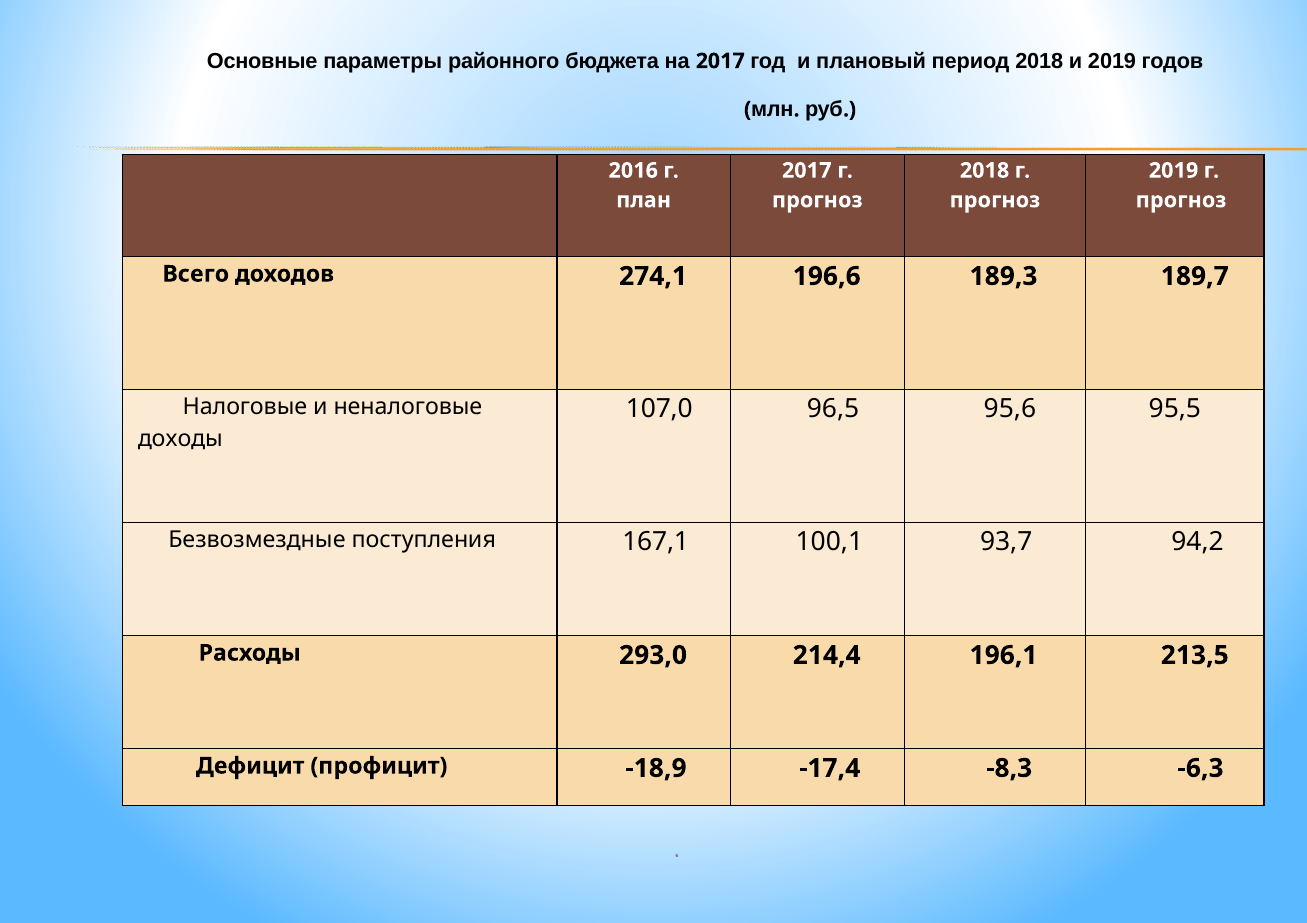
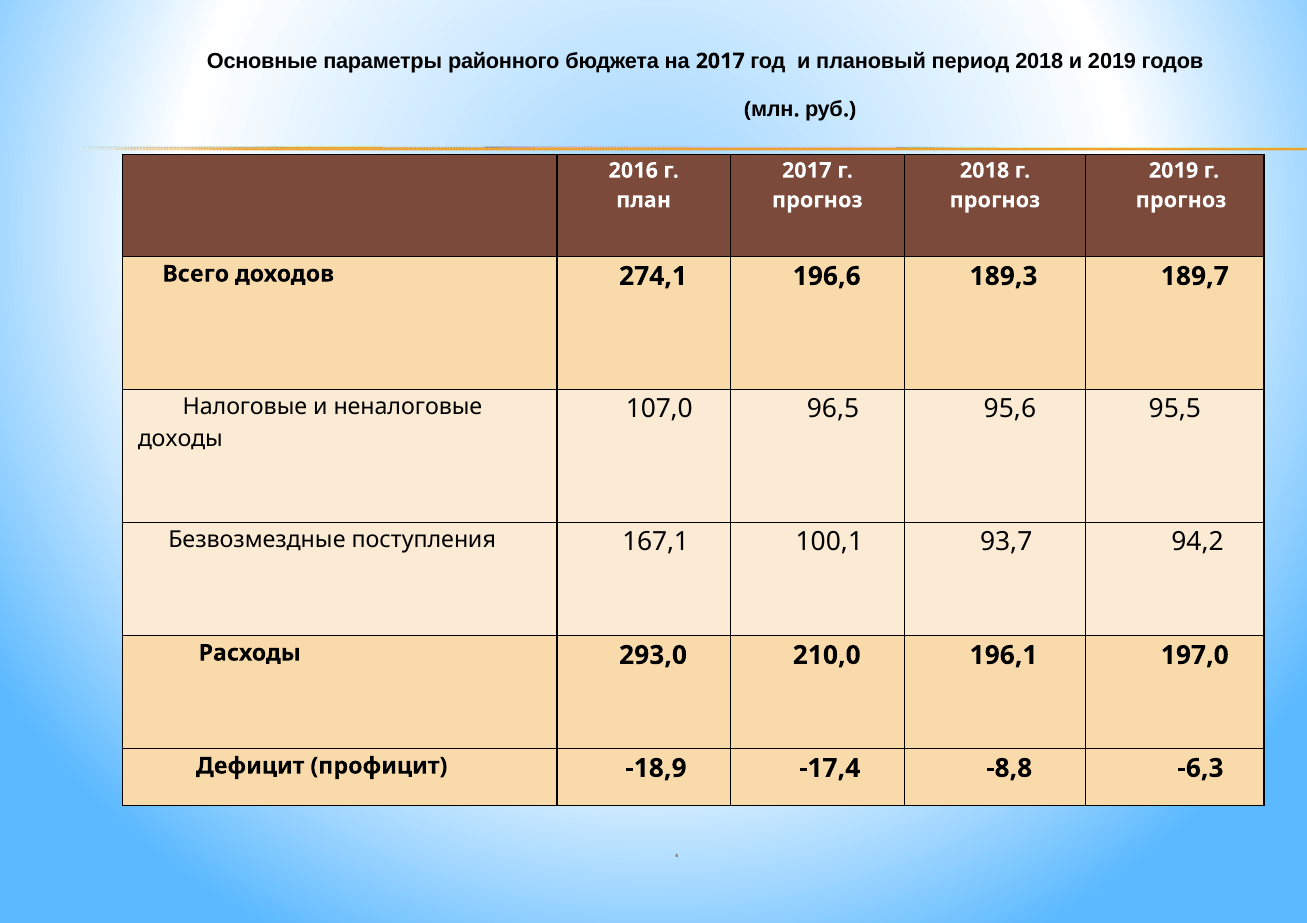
214,4: 214,4 -> 210,0
213,5: 213,5 -> 197,0
-8,3: -8,3 -> -8,8
